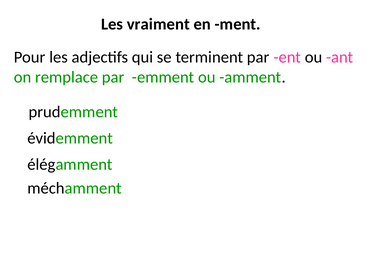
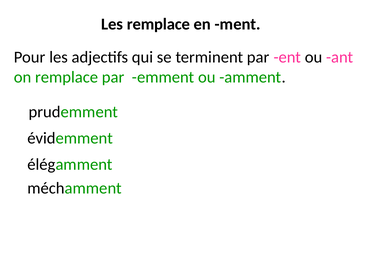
Les vraiment: vraiment -> remplace
